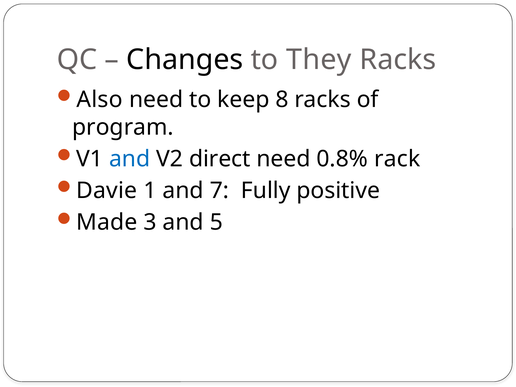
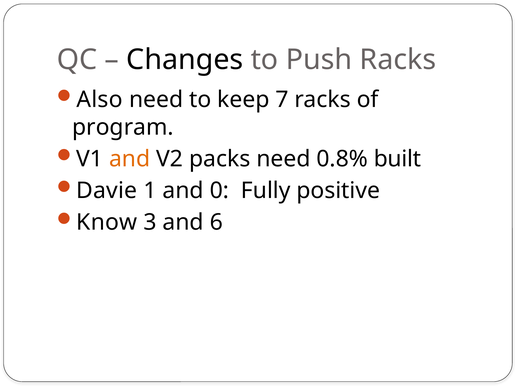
They: They -> Push
8: 8 -> 7
and at (130, 159) colour: blue -> orange
direct: direct -> packs
rack: rack -> built
7: 7 -> 0
Made: Made -> Know
5: 5 -> 6
